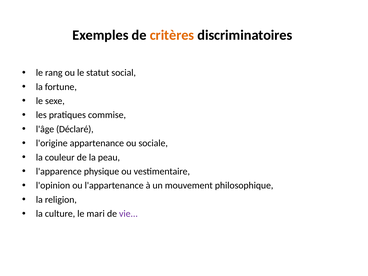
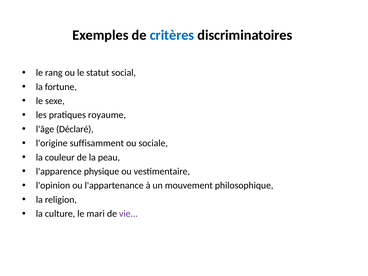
critères colour: orange -> blue
commise: commise -> royaume
appartenance: appartenance -> suffisamment
